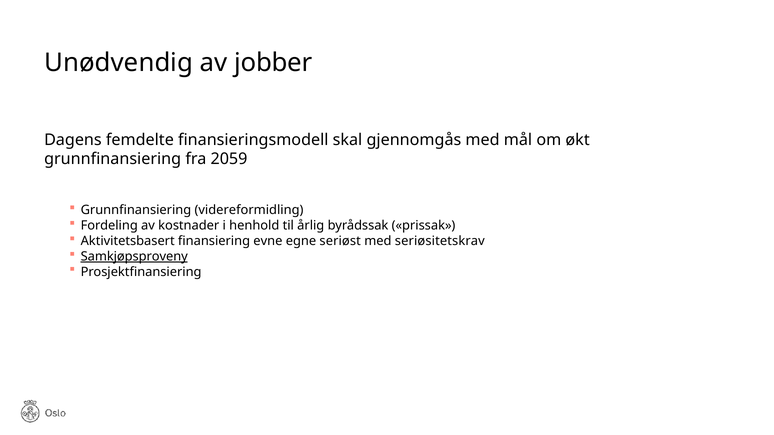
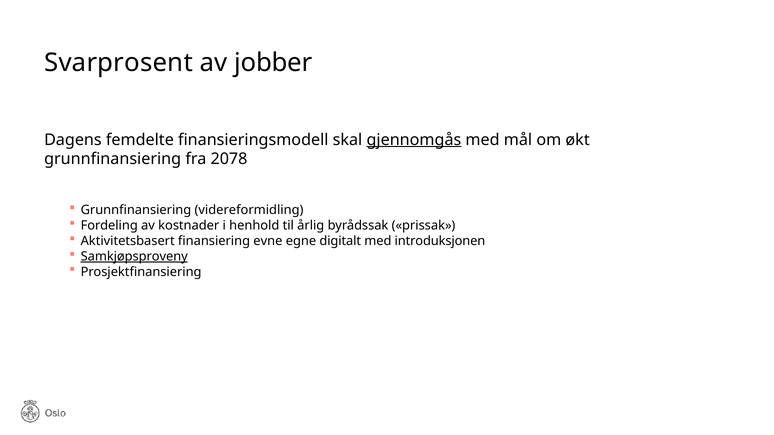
Unødvendig: Unødvendig -> Svarprosent
gjennomgås underline: none -> present
2059: 2059 -> 2078
seriøst: seriøst -> digitalt
seriøsitetskrav: seriøsitetskrav -> introduksjonen
